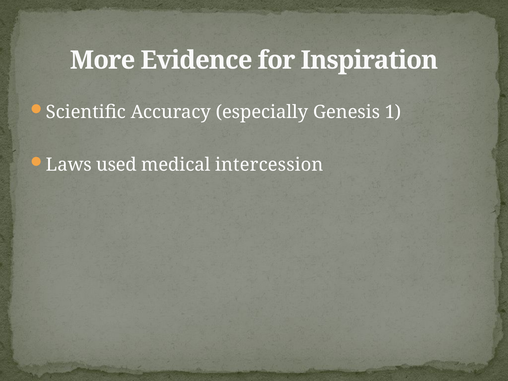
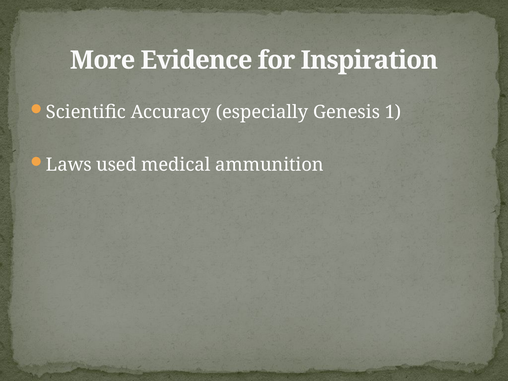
intercession: intercession -> ammunition
